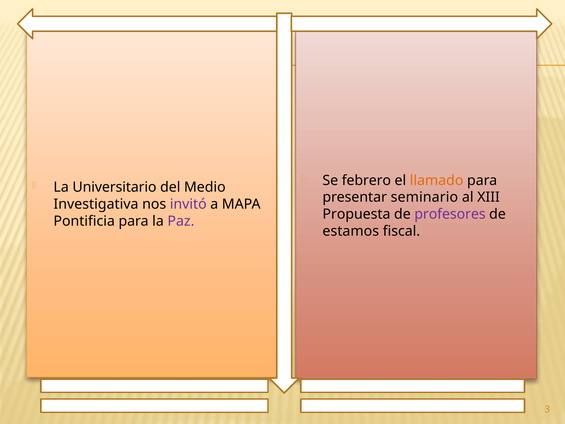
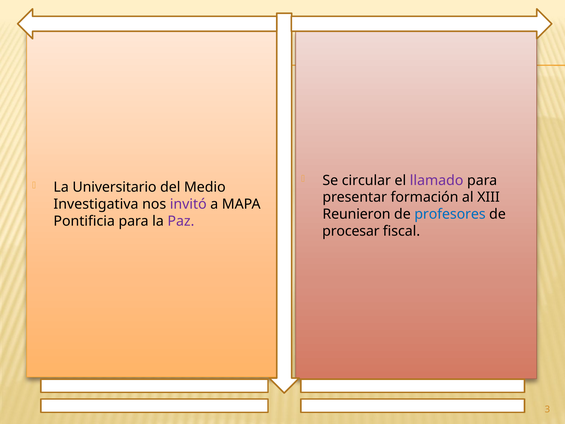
febrero: febrero -> circular
llamado colour: orange -> purple
seminario: seminario -> formación
Propuesta: Propuesta -> Reunieron
profesores colour: purple -> blue
estamos: estamos -> procesar
